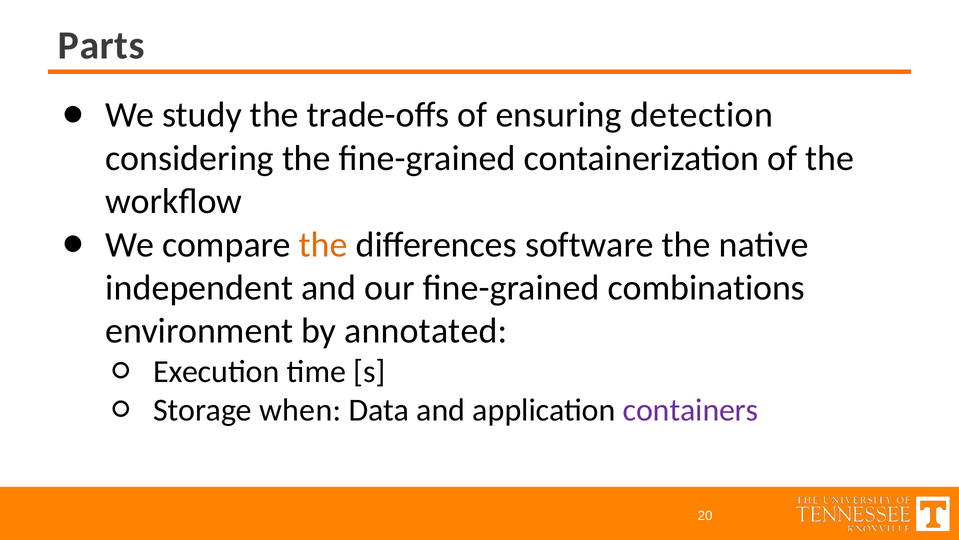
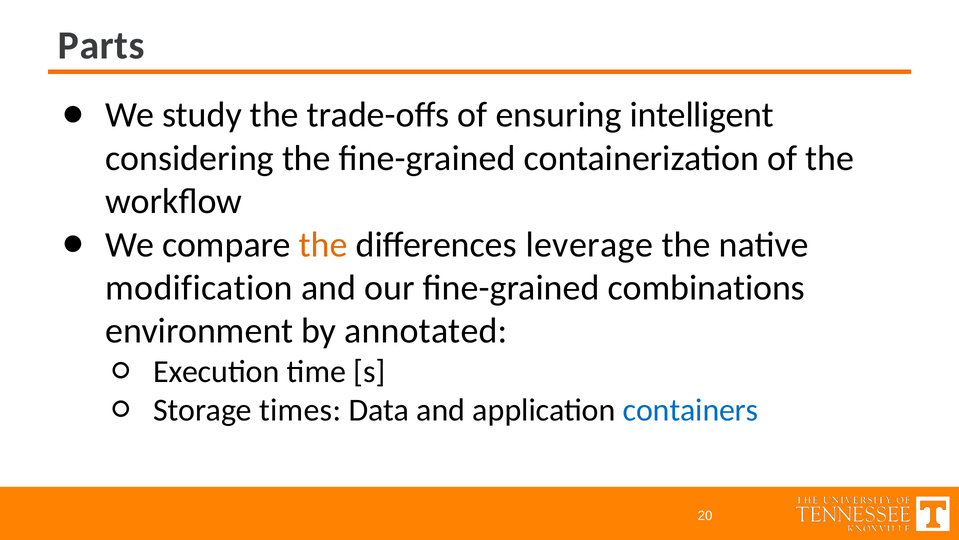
detection: detection -> intelligent
software: software -> leverage
independent: independent -> modification
when: when -> times
containers colour: purple -> blue
